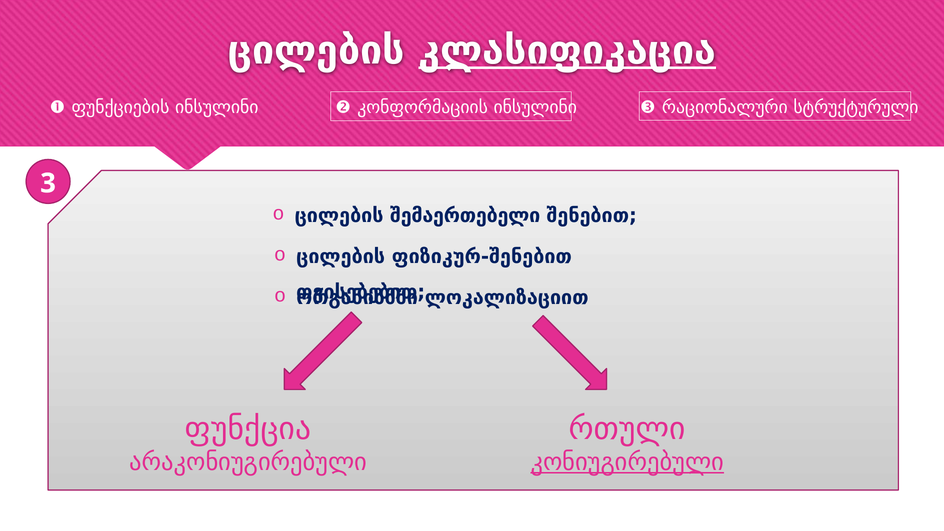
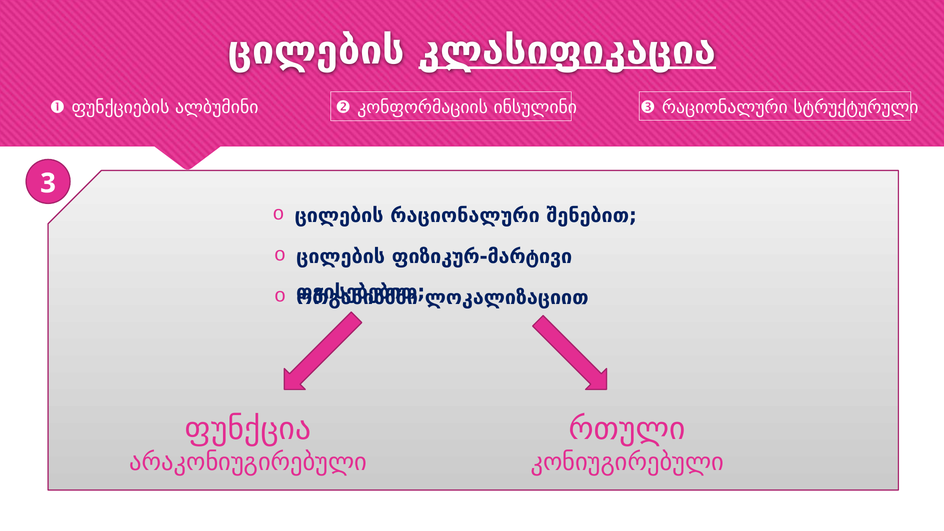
ფუნქციების ინსულინი: ინსულინი -> ალბუმინი
ცილების შემაერთებელი: შემაერთებელი -> რაციონალური
ფიზიკურ-შენებით: ფიზიკურ-შენებით -> ფიზიკურ-მარტივი
კონიუგირებული underline: present -> none
